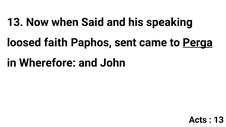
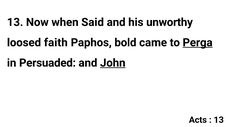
speaking: speaking -> unworthy
sent: sent -> bold
Wherefore: Wherefore -> Persuaded
John underline: none -> present
